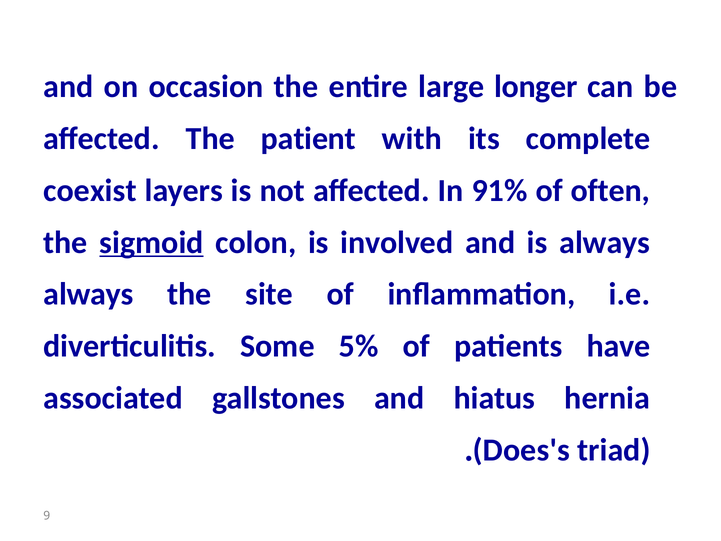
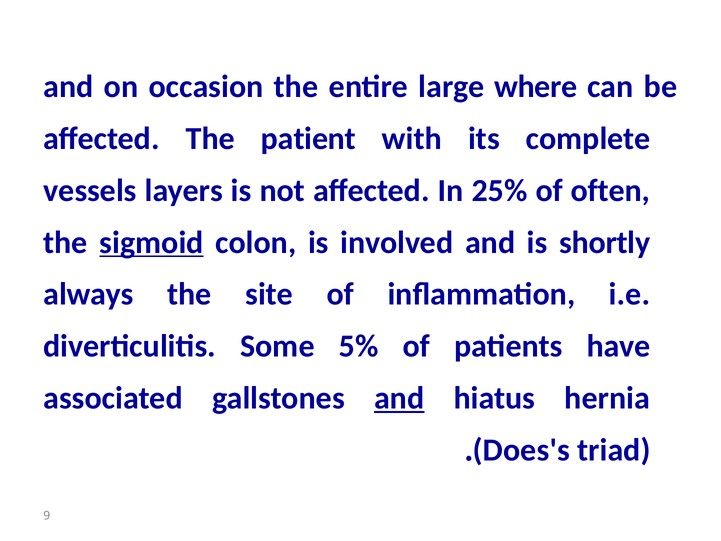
longer: longer -> where
coexist: coexist -> vessels
91%: 91% -> 25%
is always: always -> shortly
and at (399, 398) underline: none -> present
